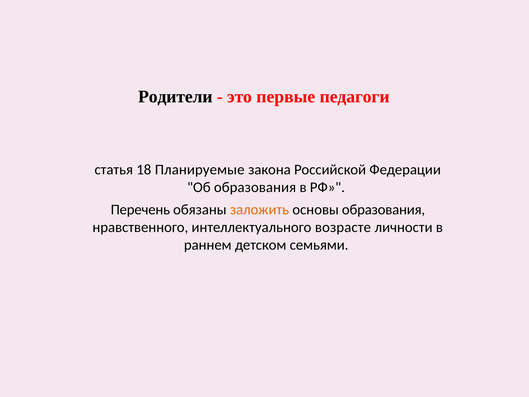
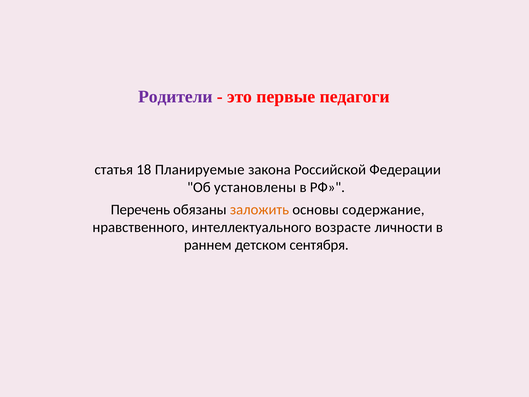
Родители colour: black -> purple
Об образования: образования -> установлены
основы образования: образования -> содержание
семьями: семьями -> сентября
